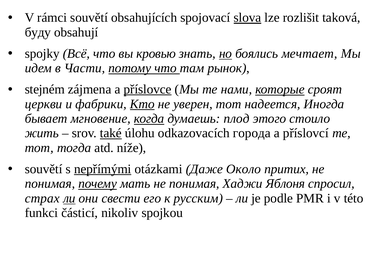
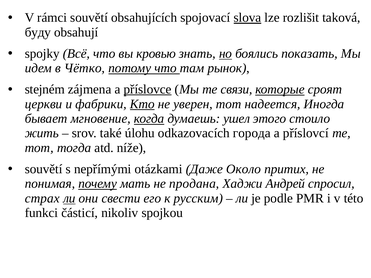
мечтает: мечтает -> показать
Части: Части -> Чётко
нами: нами -> связи
плод: плод -> ушел
také underline: present -> none
nepřímými underline: present -> none
мать не понимая: понимая -> продана
Яблоня: Яблоня -> Андрей
